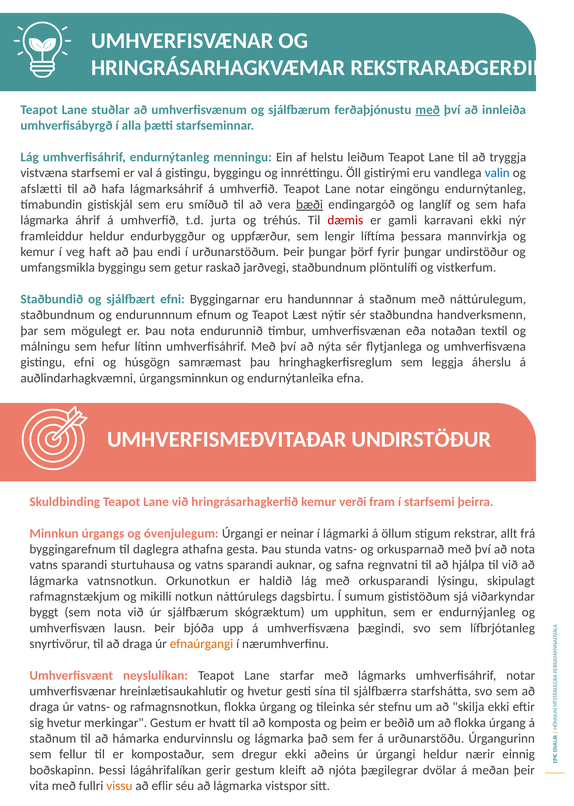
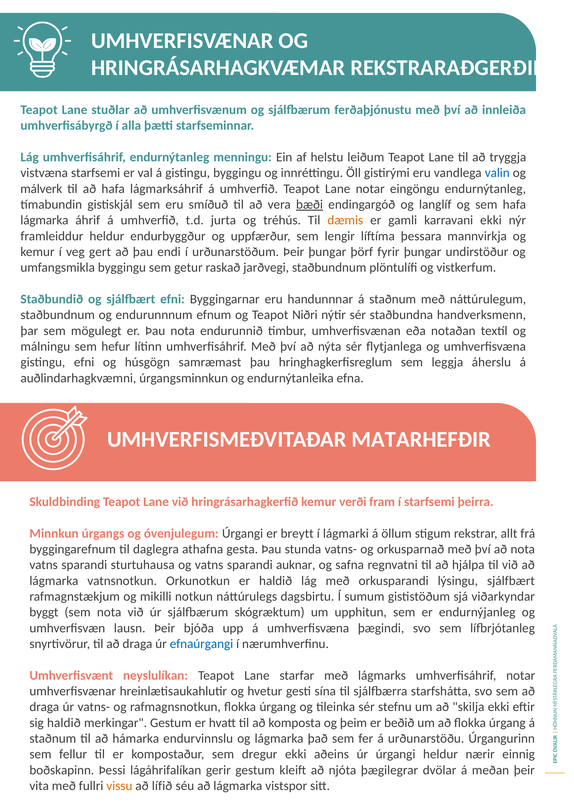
með at (428, 110) underline: present -> none
afslætti: afslætti -> málverk
dæmis colour: red -> orange
haft: haft -> gert
Læst: Læst -> Niðri
UMHVERFISMEÐVITAÐAR UNDIRSTÖÐUR: UNDIRSTÖÐUR -> MATARHEFÐIR
neinar: neinar -> breytt
lýsingu skipulagt: skipulagt -> sjálfbært
efnaúrgangi colour: orange -> blue
sig hvetur: hvetur -> haldið
eflir: eflir -> lífið
